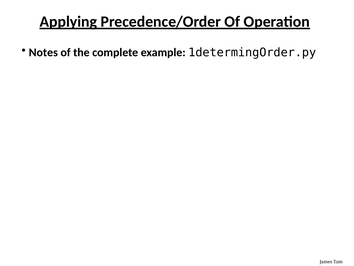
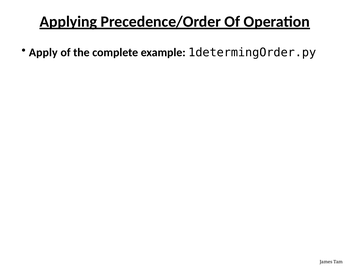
Notes: Notes -> Apply
